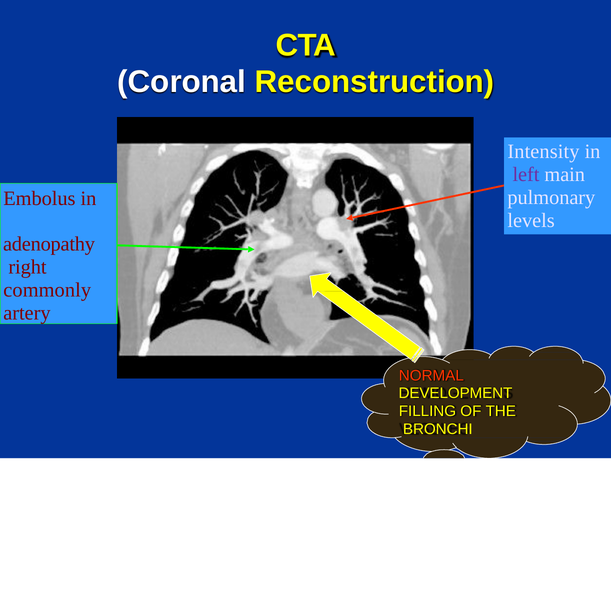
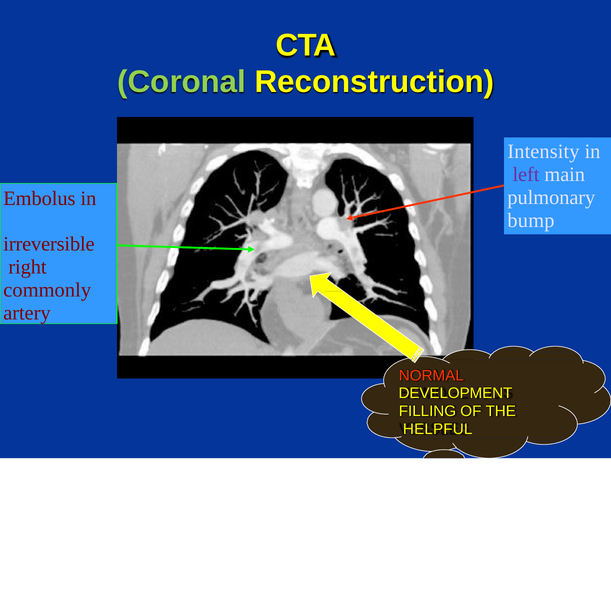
Coronal colour: white -> light green
levels: levels -> bump
adenopathy: adenopathy -> irreversible
BRONCHI: BRONCHI -> HELPFUL
